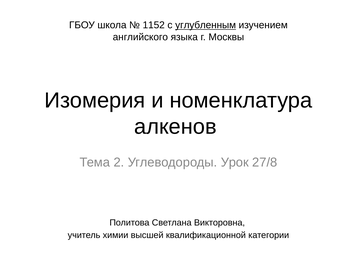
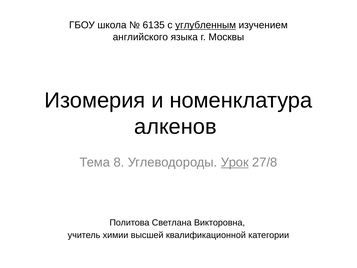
1152: 1152 -> 6135
2: 2 -> 8
Урок underline: none -> present
